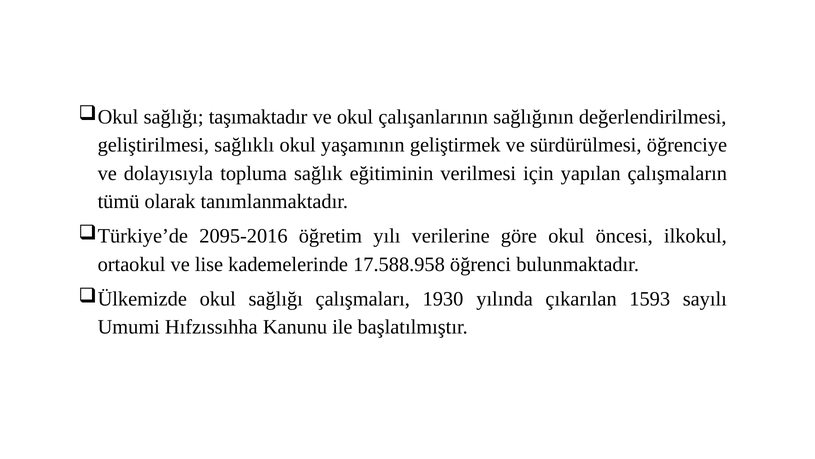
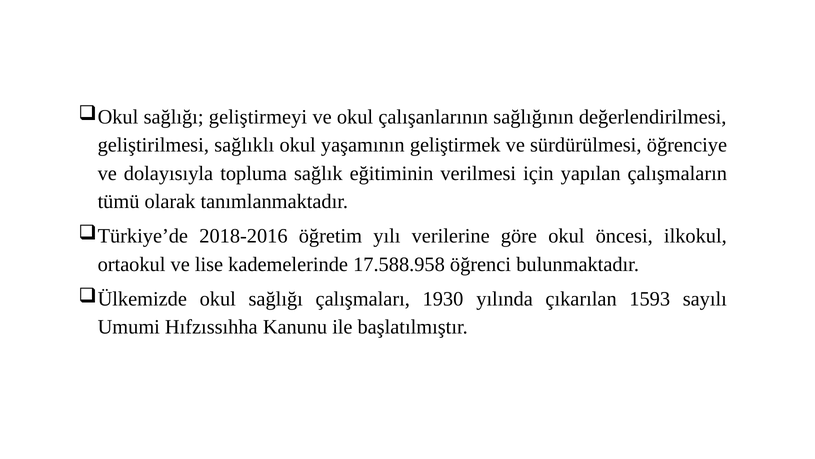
taşımaktadır: taşımaktadır -> geliştirmeyi
2095-2016: 2095-2016 -> 2018-2016
